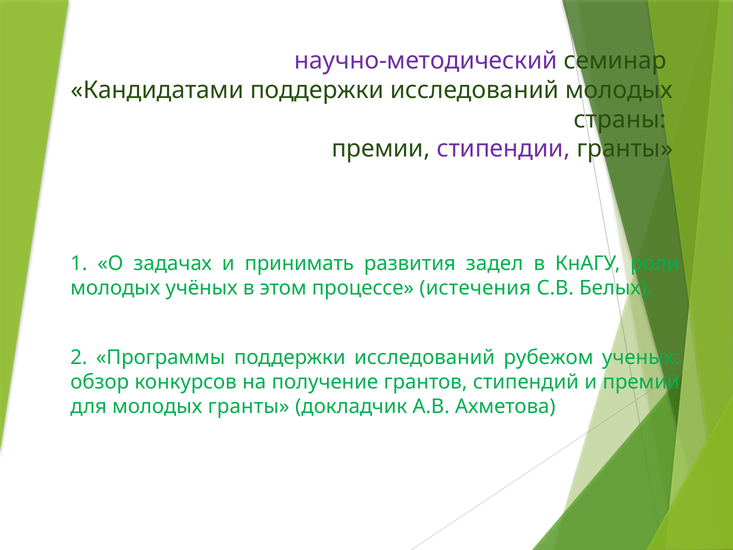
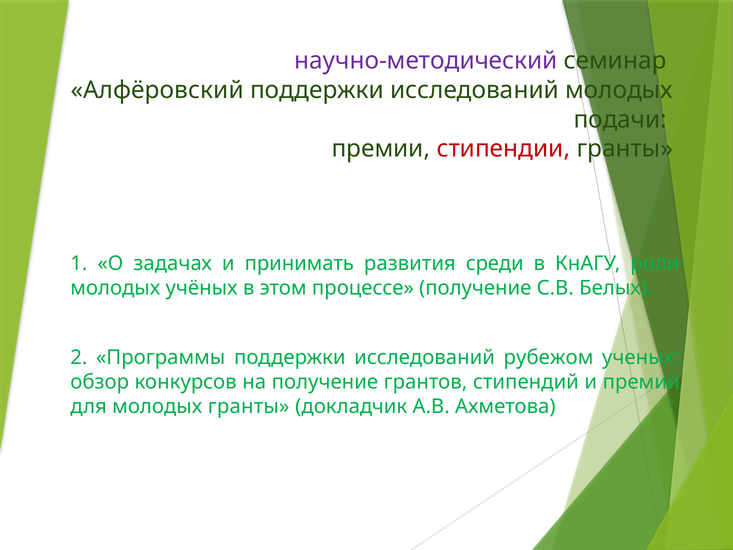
Кандидатами: Кандидатами -> Алфёровский
страны: страны -> подачи
стипендии colour: purple -> red
задел: задел -> среди
процессе истечения: истечения -> получение
